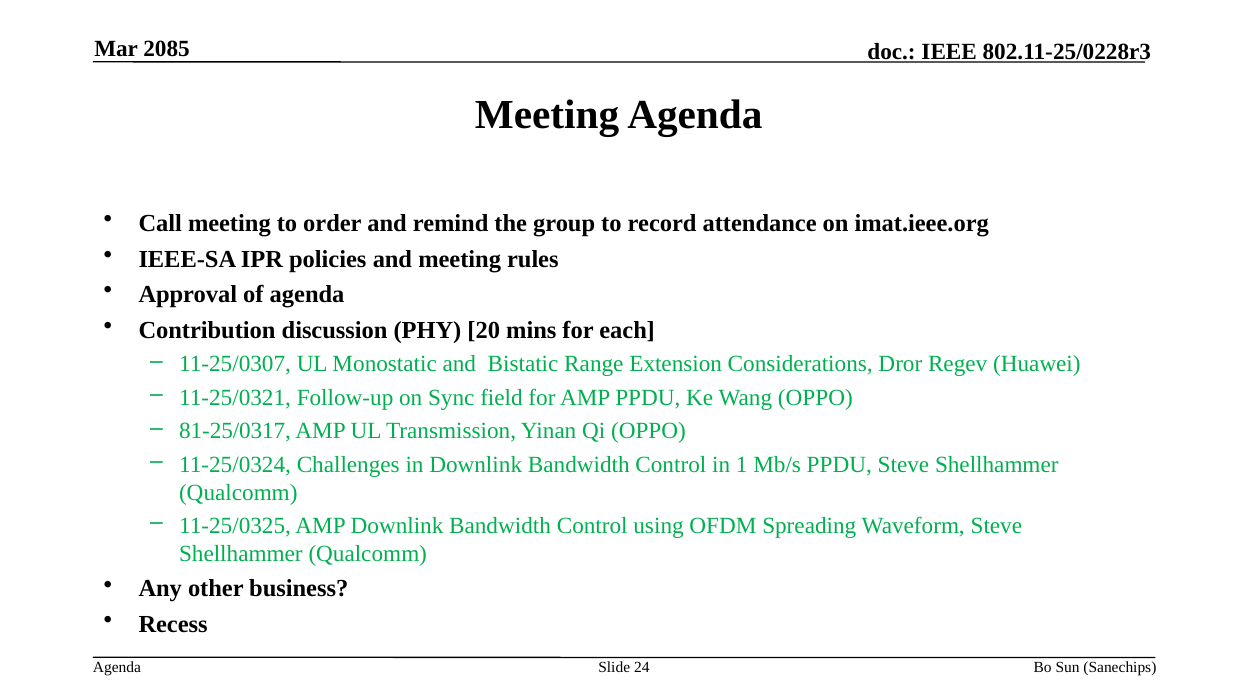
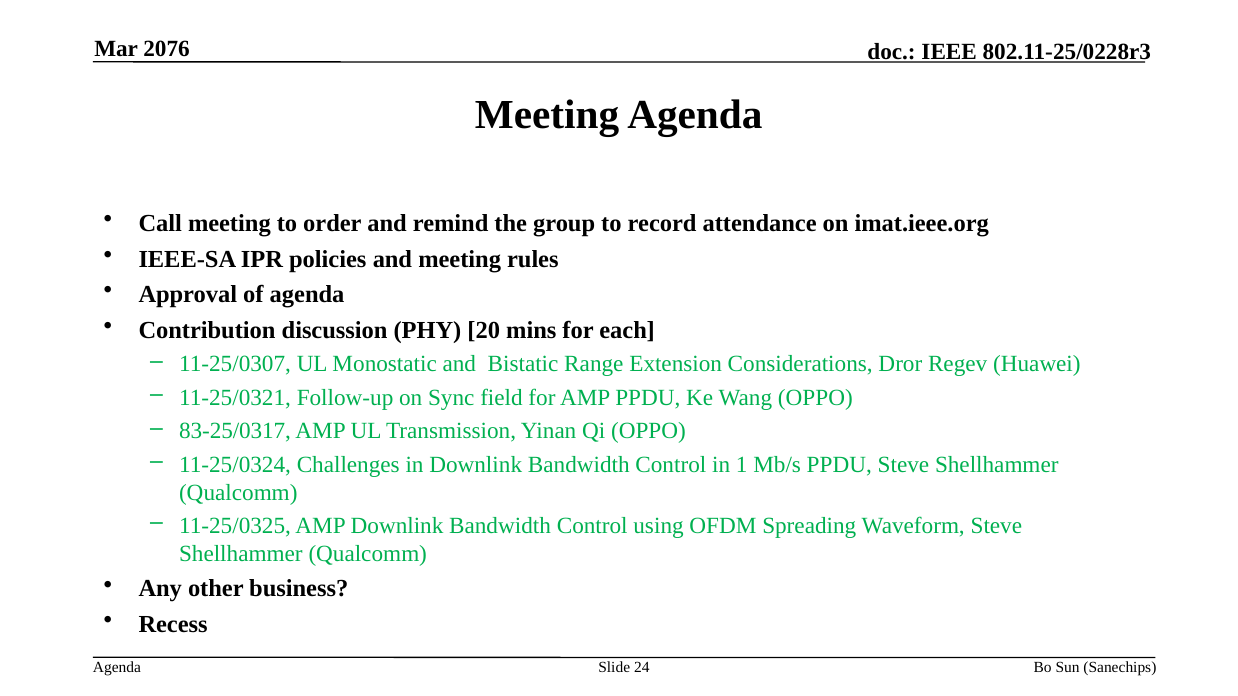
2085: 2085 -> 2076
81-25/0317: 81-25/0317 -> 83-25/0317
